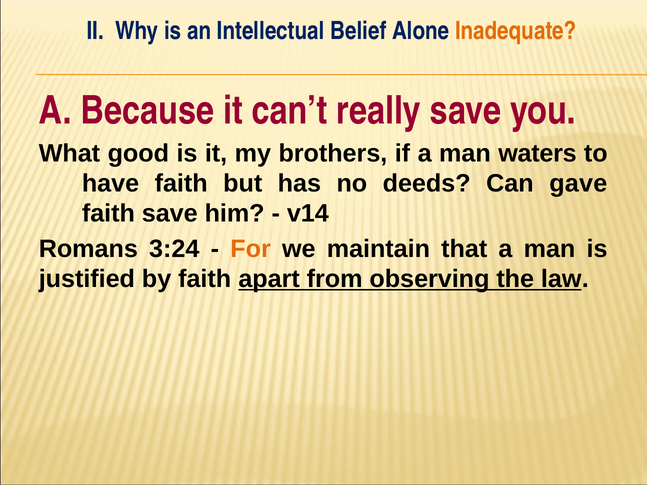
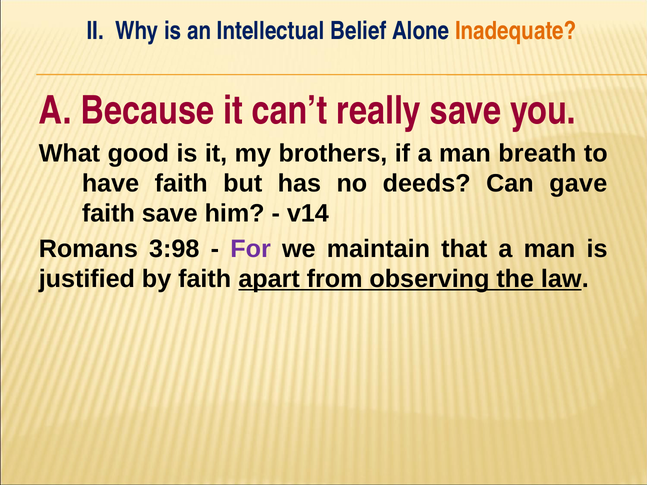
waters: waters -> breath
3:24: 3:24 -> 3:98
For colour: orange -> purple
